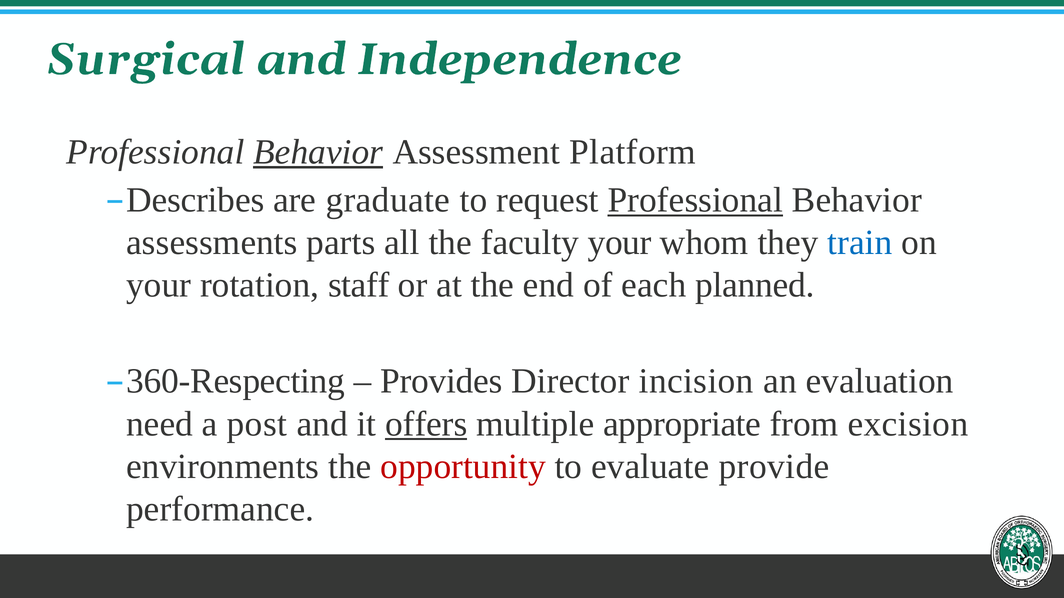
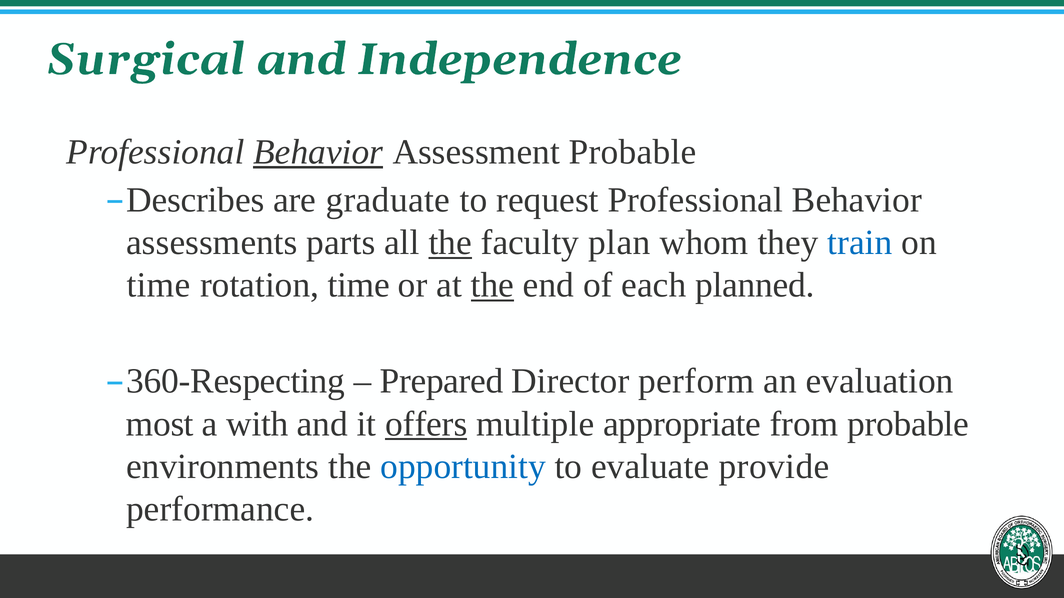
Assessment Platform: Platform -> Probable
Professional at (695, 200) underline: present -> none
the at (450, 243) underline: none -> present
faculty your: your -> plan
your at (159, 285): your -> time
rotation staff: staff -> time
the at (492, 285) underline: none -> present
Provides: Provides -> Prepared
incision: incision -> perform
need: need -> most
post: post -> with
from excision: excision -> probable
opportunity colour: red -> blue
